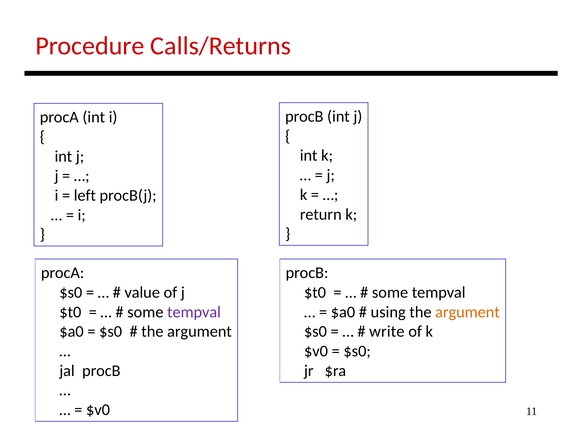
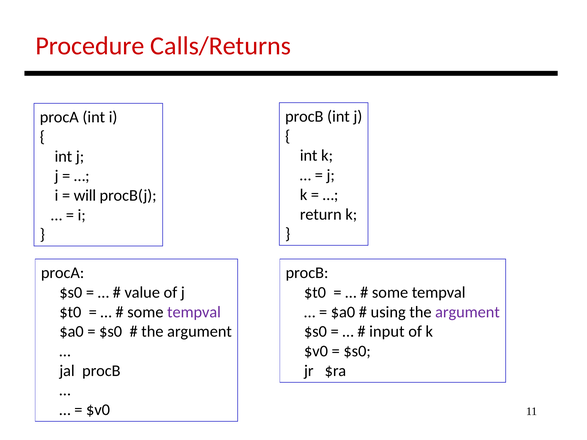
left: left -> will
argument at (467, 312) colour: orange -> purple
write: write -> input
